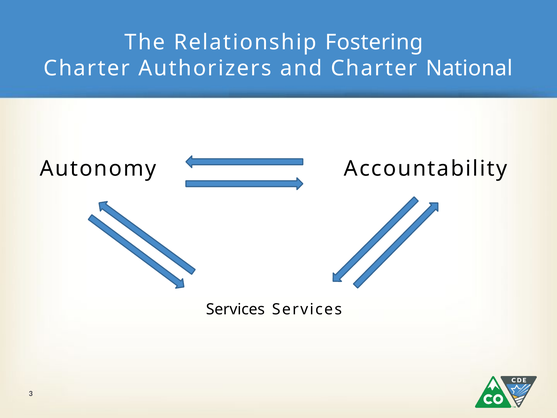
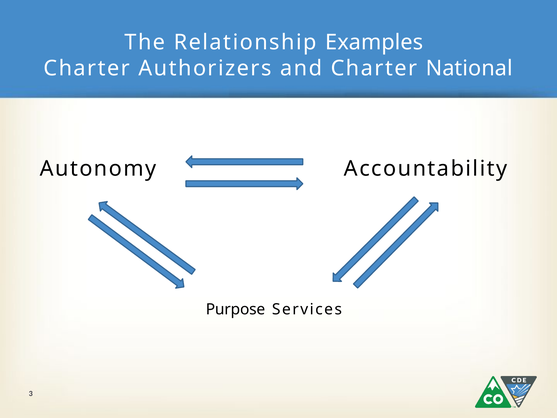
Fostering: Fostering -> Examples
Services at (235, 309): Services -> Purpose
